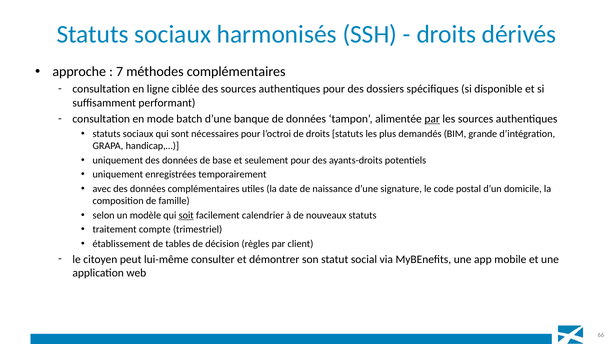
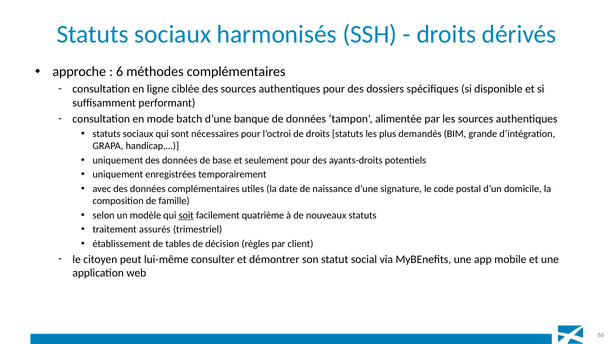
7: 7 -> 6
par at (432, 119) underline: present -> none
calendrier: calendrier -> quatrième
compte: compte -> assurés
